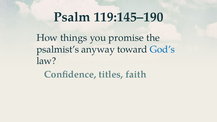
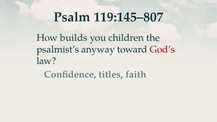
119:145–190: 119:145–190 -> 119:145–807
things: things -> builds
promise: promise -> children
God’s colour: blue -> red
